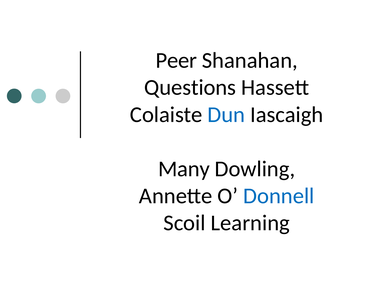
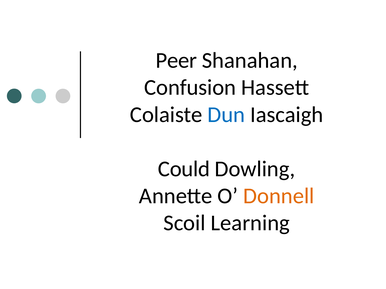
Questions: Questions -> Confusion
Many: Many -> Could
Donnell colour: blue -> orange
